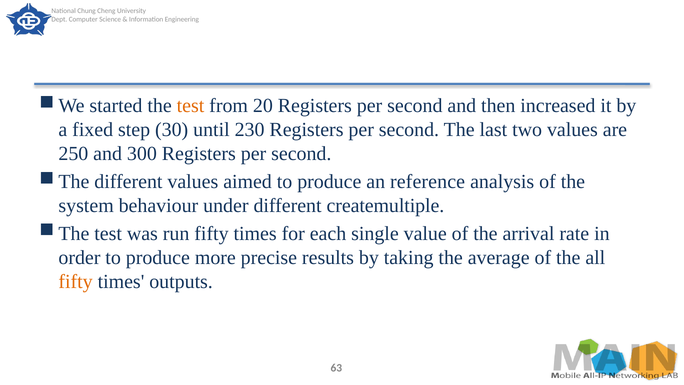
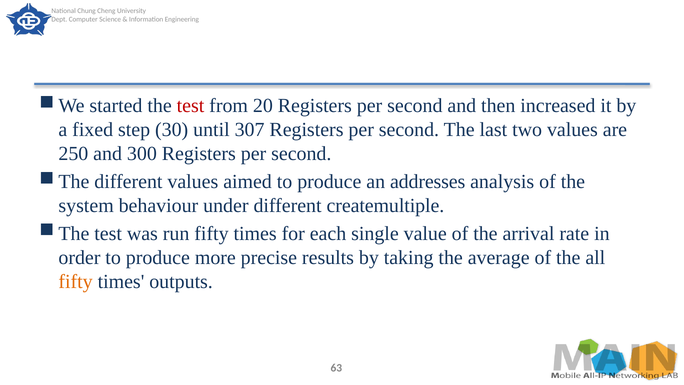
test at (191, 106) colour: orange -> red
230: 230 -> 307
reference: reference -> addresses
